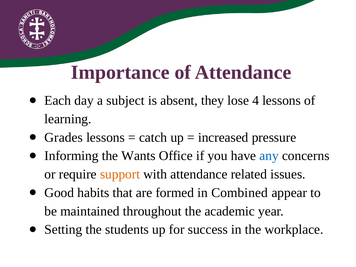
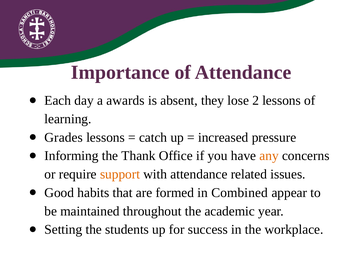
subject: subject -> awards
4: 4 -> 2
Wants: Wants -> Thank
any colour: blue -> orange
